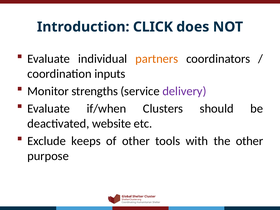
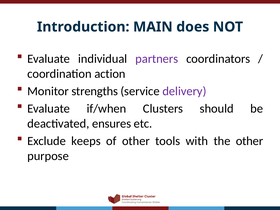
CLICK: CLICK -> MAIN
partners colour: orange -> purple
inputs: inputs -> action
website: website -> ensures
